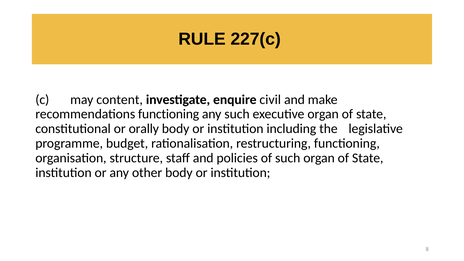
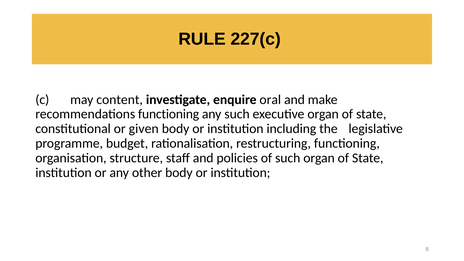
civil: civil -> oral
orally: orally -> given
